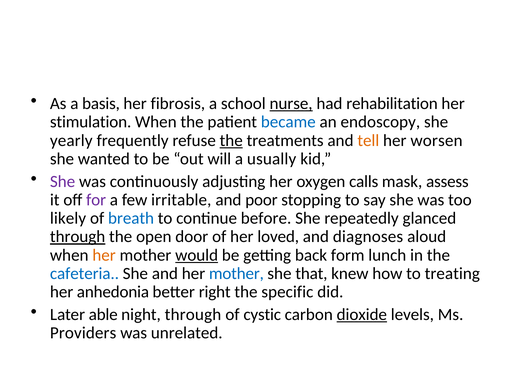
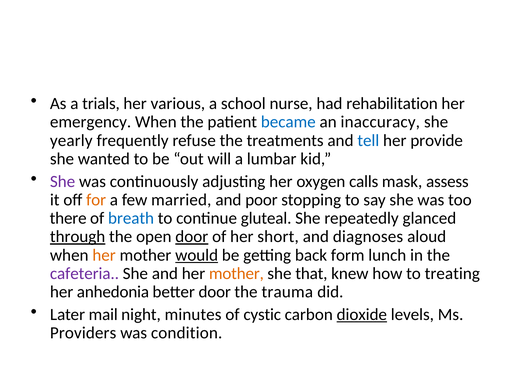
basis: basis -> trials
fibrosis: fibrosis -> various
nurse underline: present -> none
stimulation: stimulation -> emergency
endoscopy: endoscopy -> inaccuracy
the at (231, 140) underline: present -> none
tell colour: orange -> blue
worsen: worsen -> provide
usually: usually -> lumbar
for colour: purple -> orange
irritable: irritable -> married
likely: likely -> there
before: before -> gluteal
door at (192, 237) underline: none -> present
loved: loved -> short
cafeteria colour: blue -> purple
mother at (236, 274) colour: blue -> orange
better right: right -> door
specific: specific -> trauma
able: able -> mail
night through: through -> minutes
unrelated: unrelated -> condition
